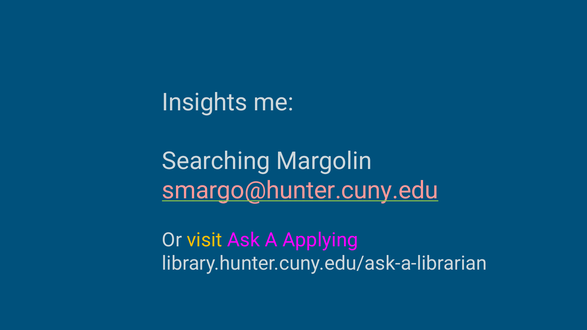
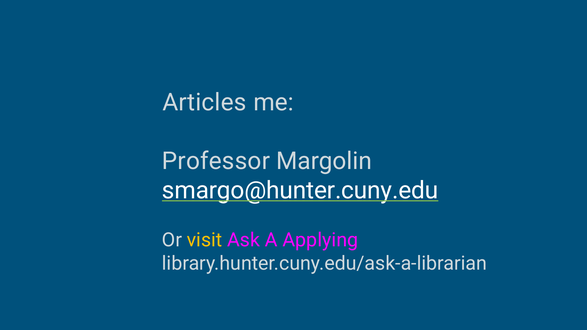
Insights: Insights -> Articles
Searching: Searching -> Professor
smargo@hunter.cuny.edu colour: pink -> white
